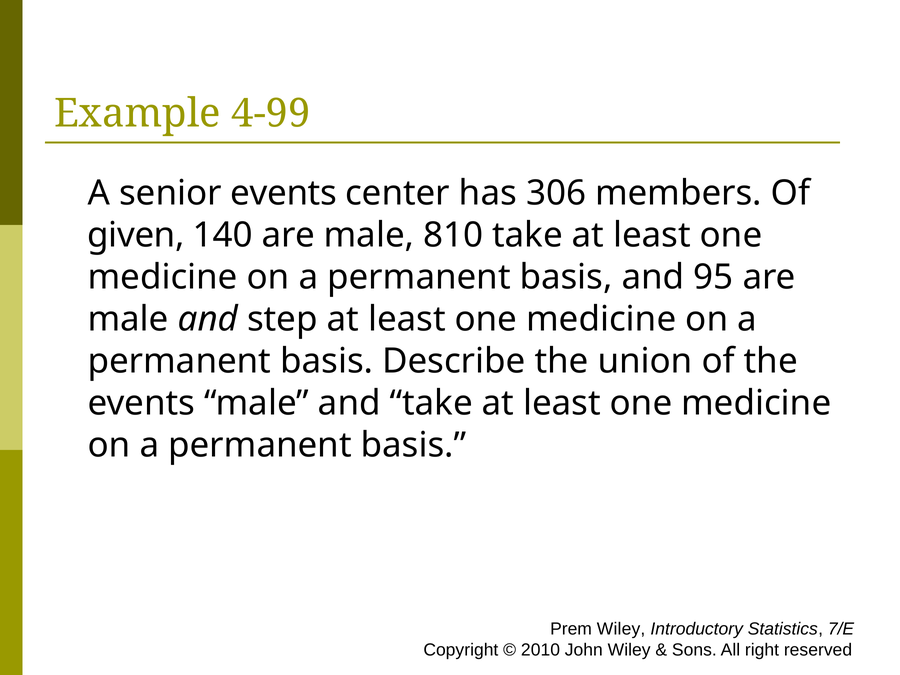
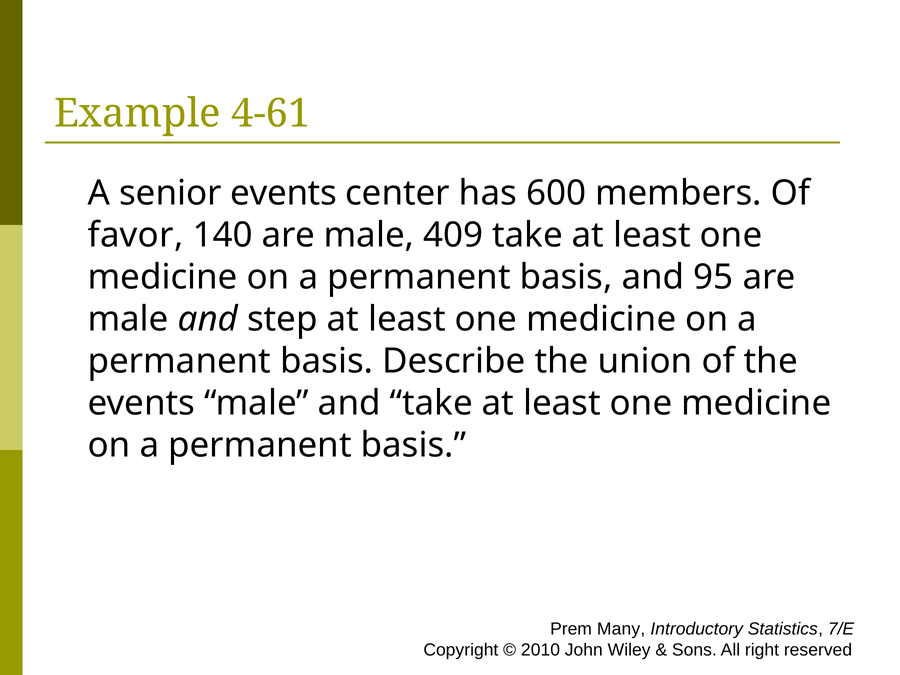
4-99: 4-99 -> 4-61
306: 306 -> 600
given: given -> favor
810: 810 -> 409
Prem Wiley: Wiley -> Many
